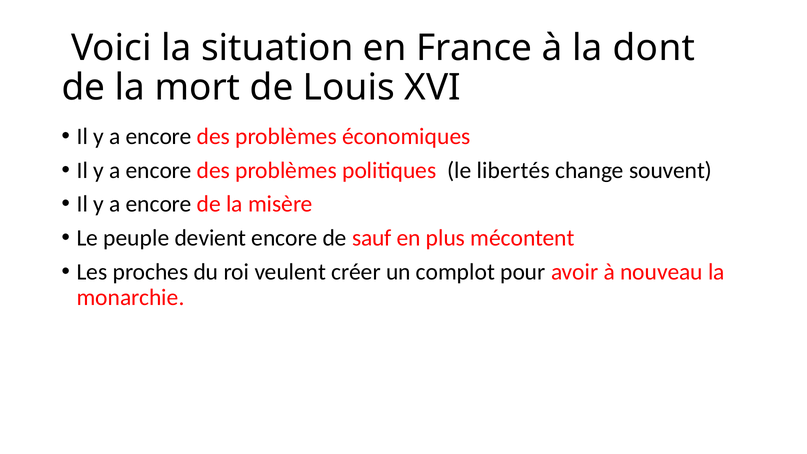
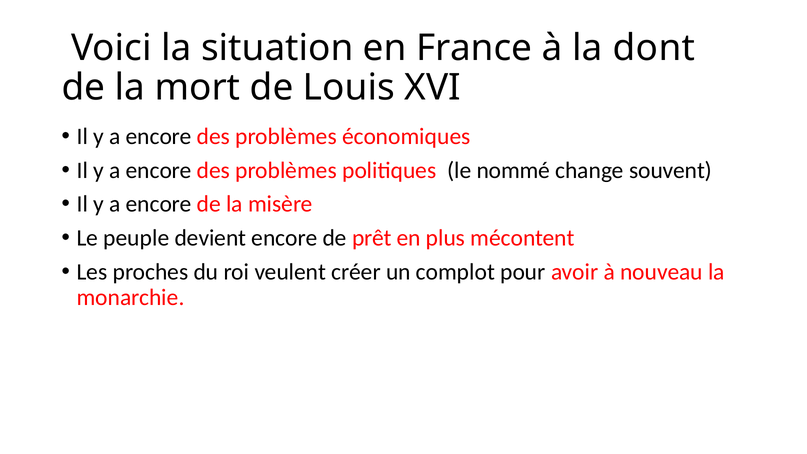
libertés: libertés -> nommé
sauf: sauf -> prêt
